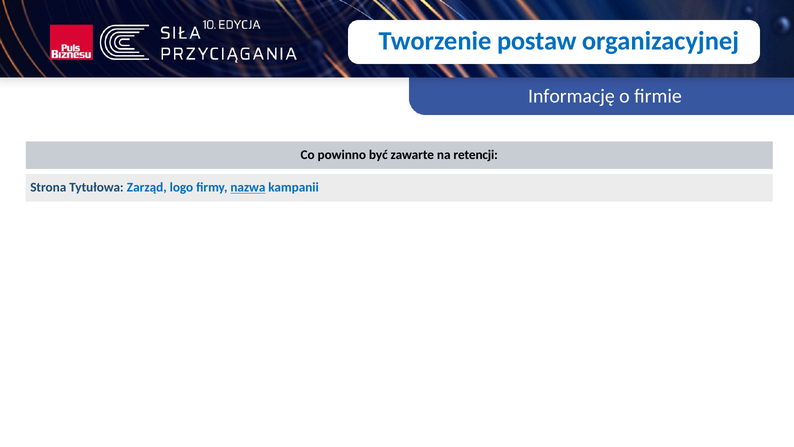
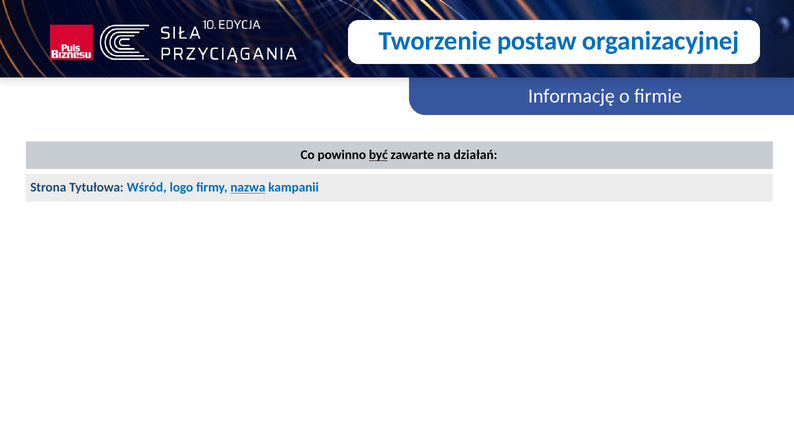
być underline: none -> present
retencji: retencji -> działań
Zarząd: Zarząd -> Wśród
